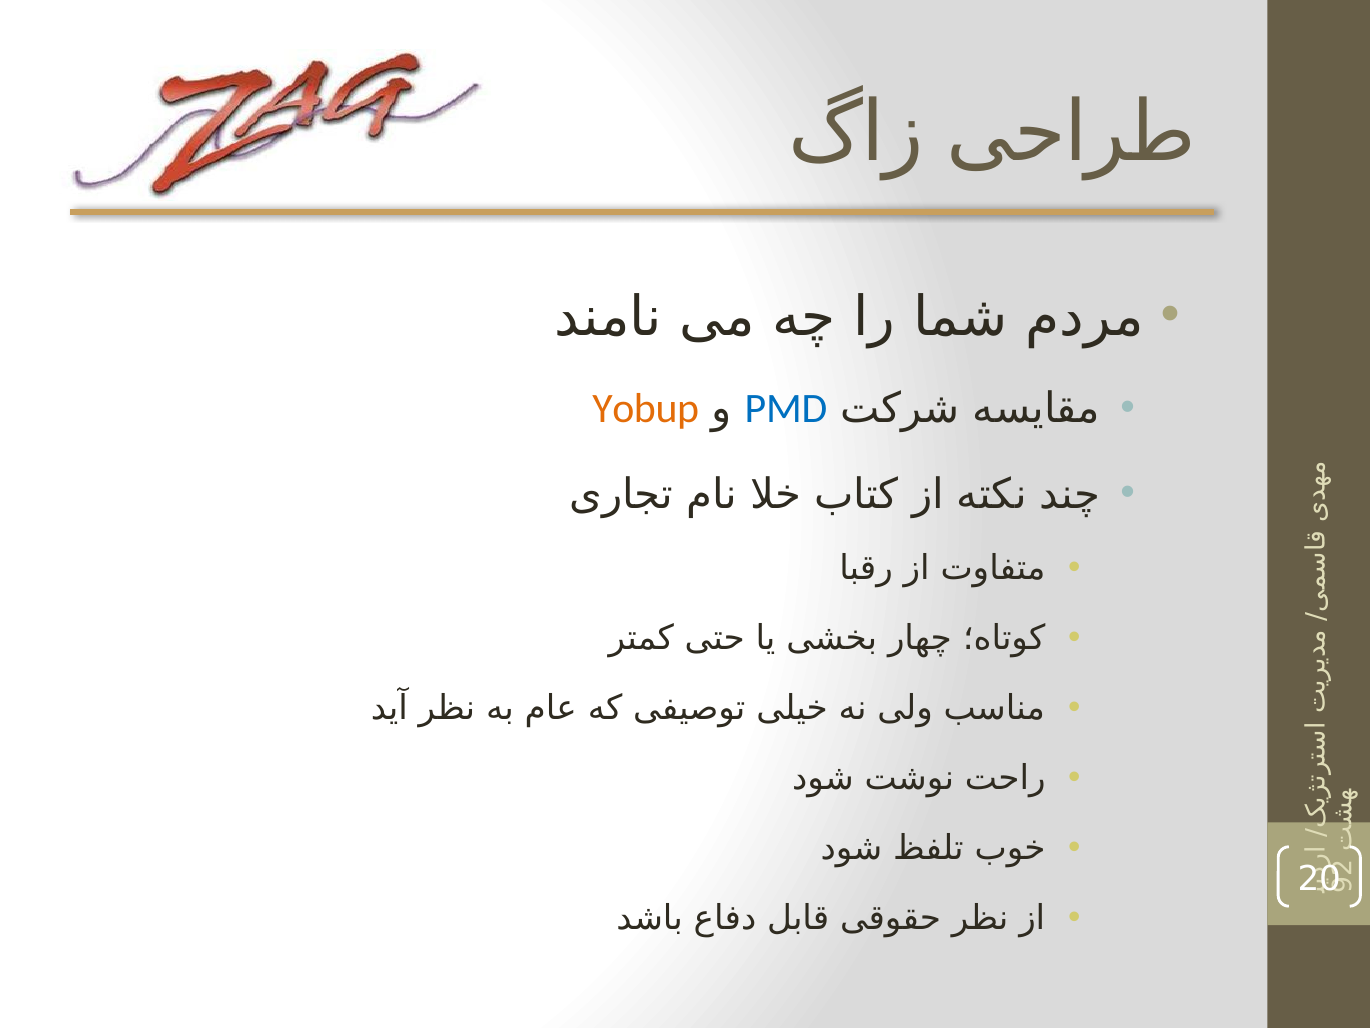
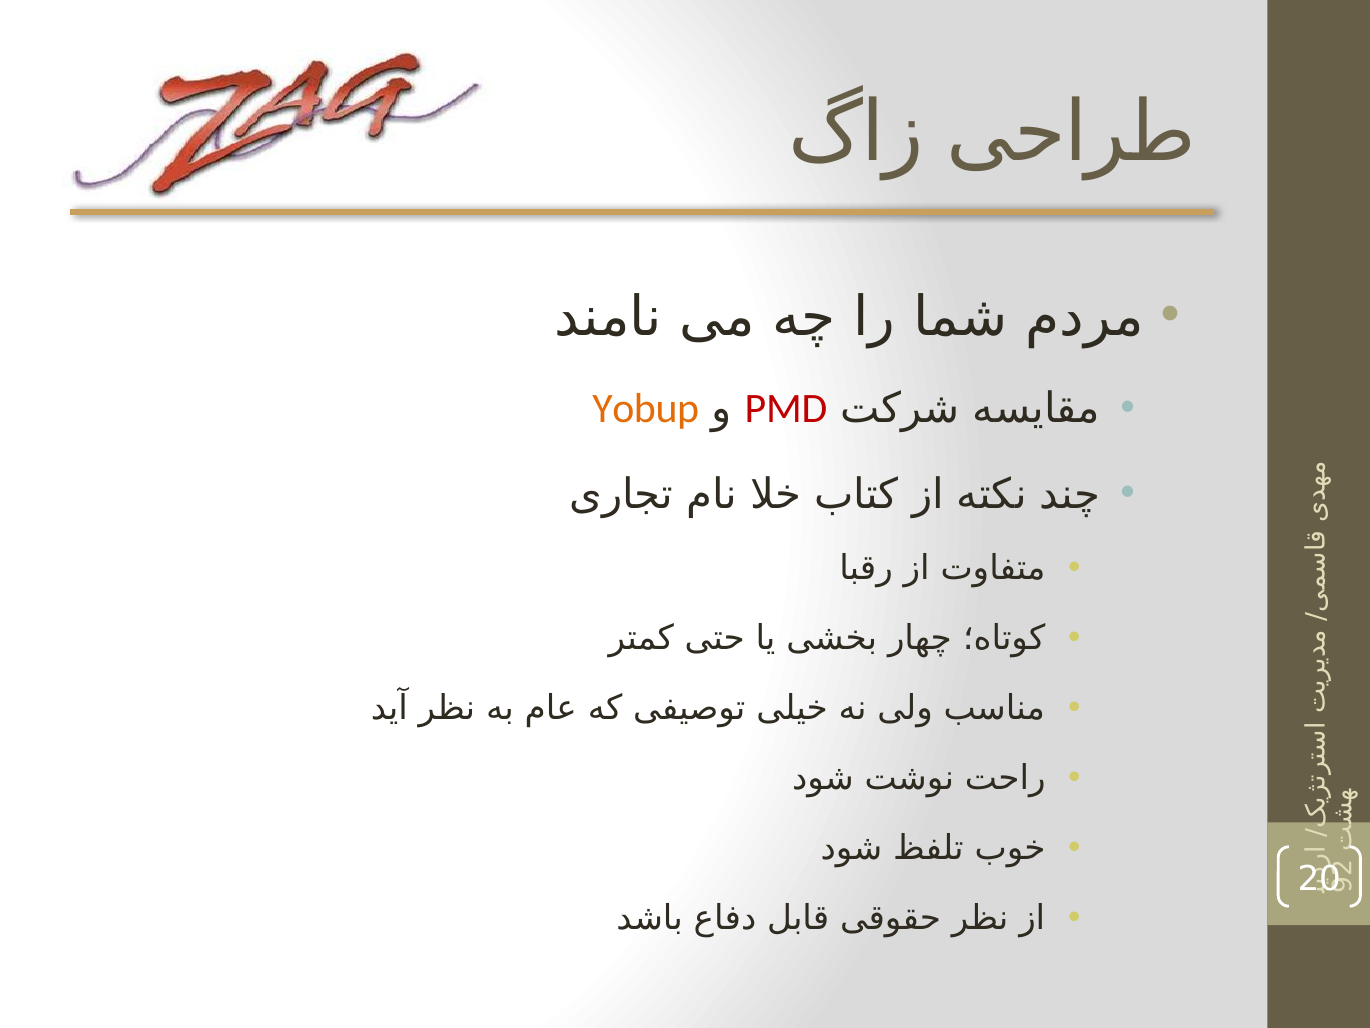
PMD colour: blue -> red
